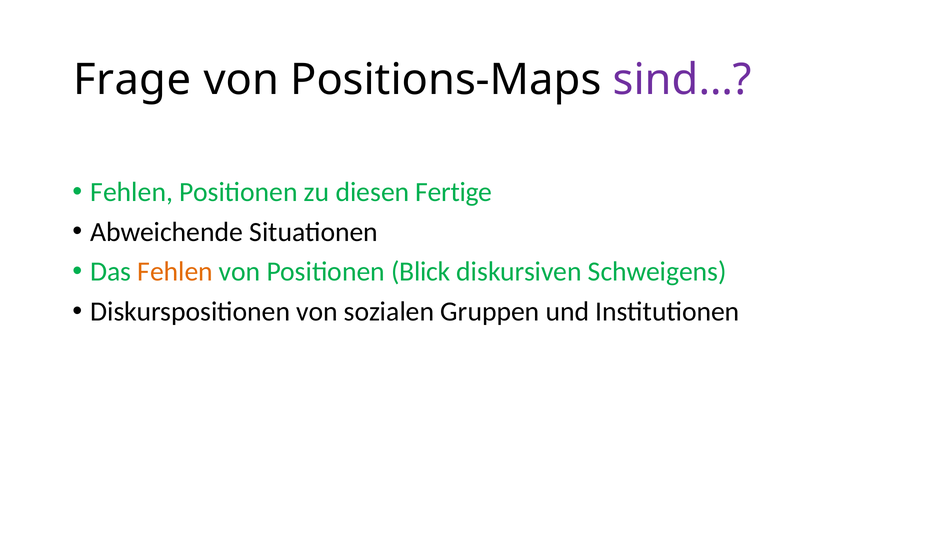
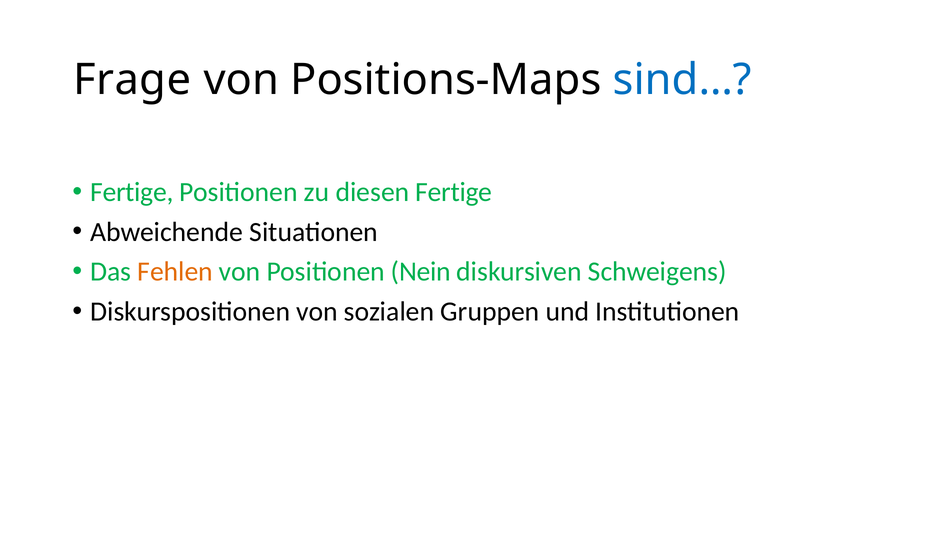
sind… colour: purple -> blue
Fehlen at (132, 192): Fehlen -> Fertige
Blick: Blick -> Nein
